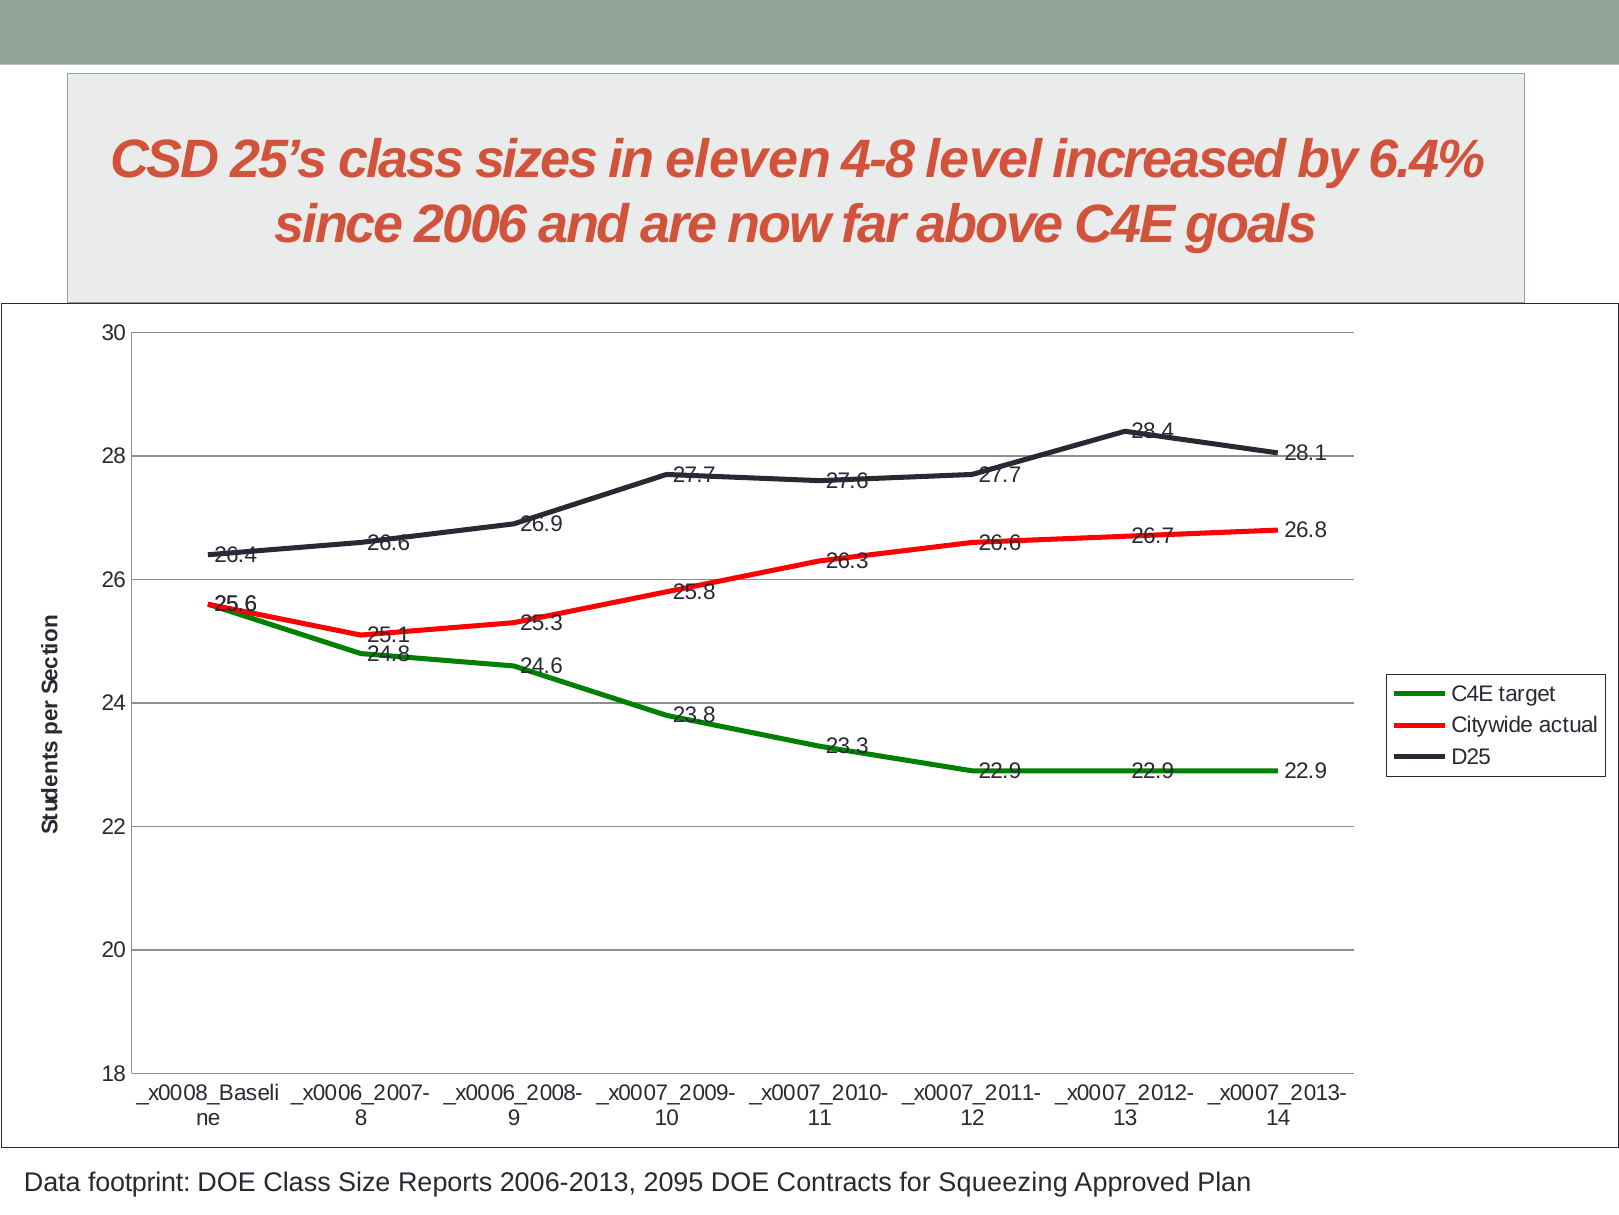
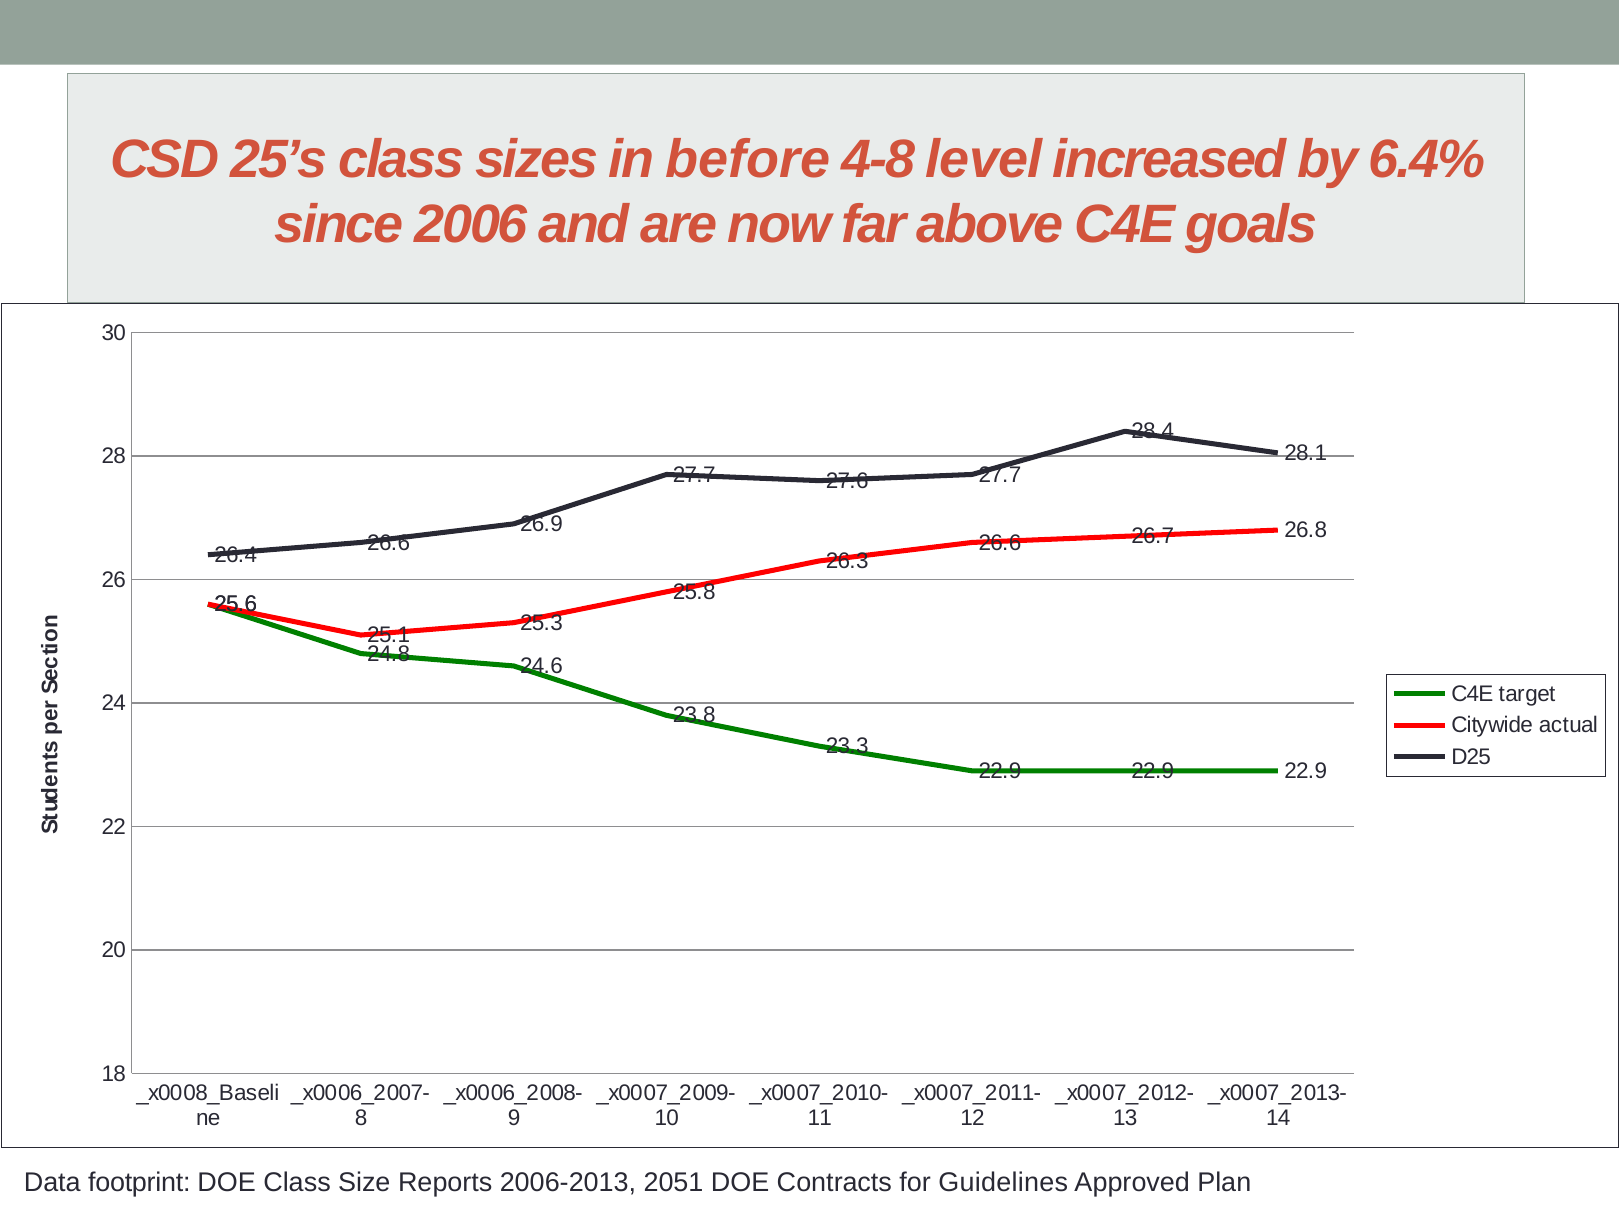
eleven: eleven -> before
2095: 2095 -> 2051
Squeezing: Squeezing -> Guidelines
